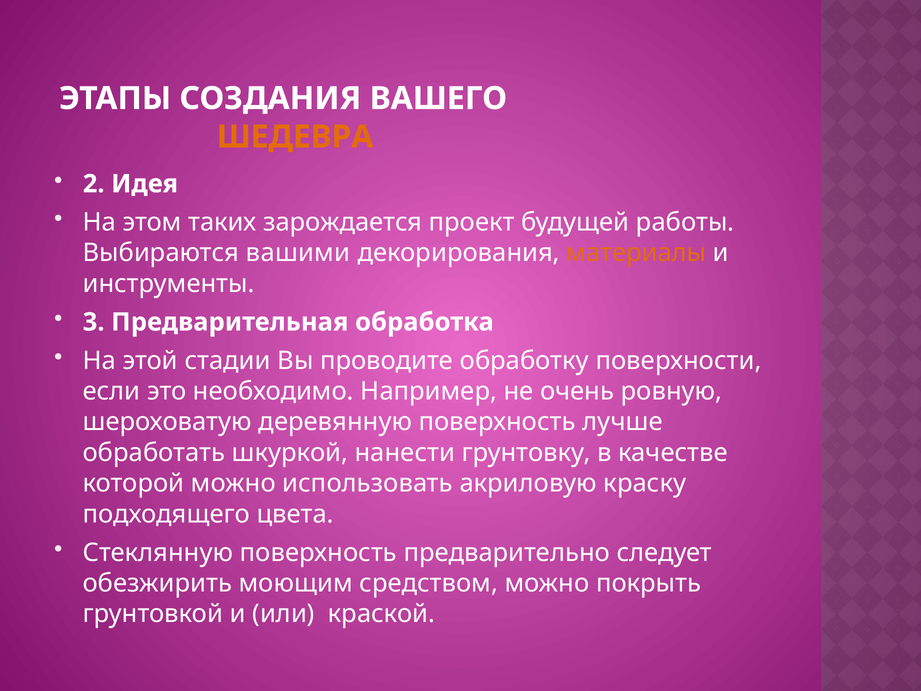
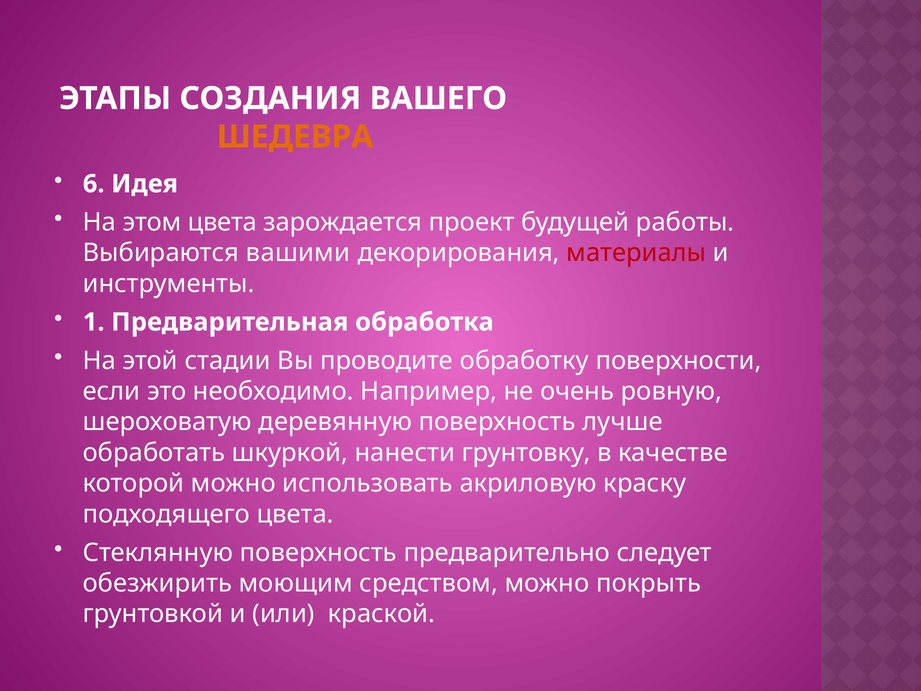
2: 2 -> 6
этом таких: таких -> цвета
материалы colour: orange -> red
3: 3 -> 1
